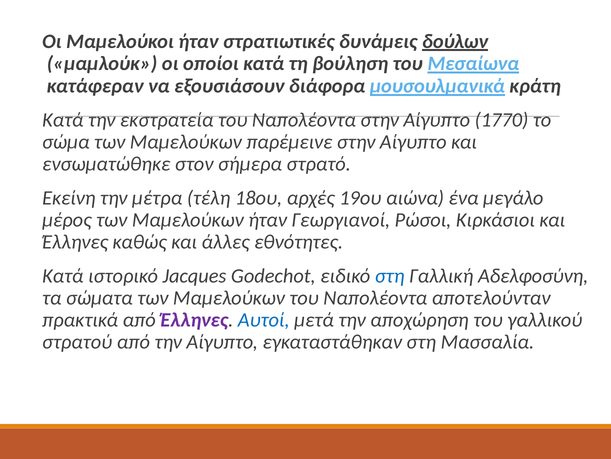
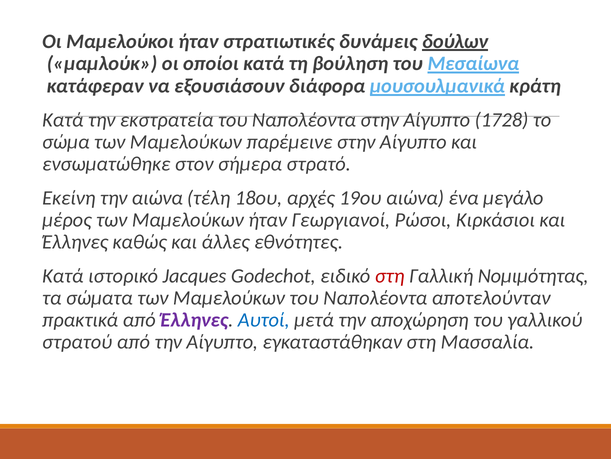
1770: 1770 -> 1728
την μέτρα: μέτρα -> αιώνα
στη at (390, 276) colour: blue -> red
Αδελφοσύνη: Αδελφοσύνη -> Νομιμότητας
